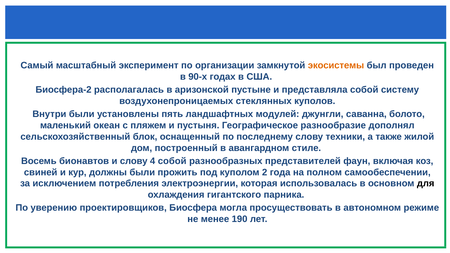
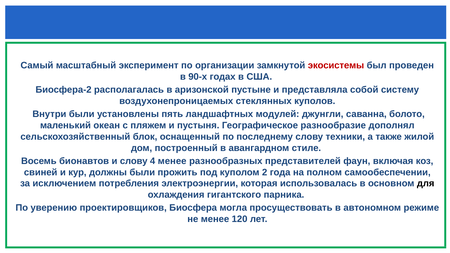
экосистемы colour: orange -> red
4 собой: собой -> менее
190: 190 -> 120
